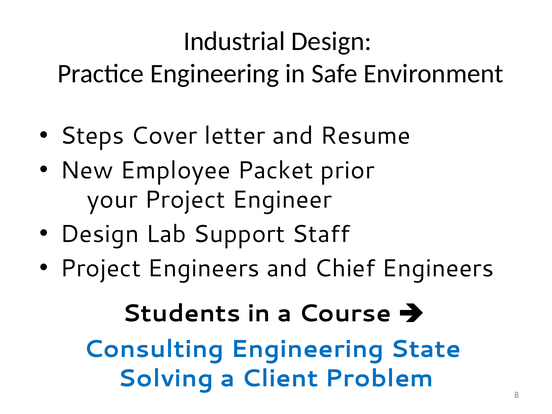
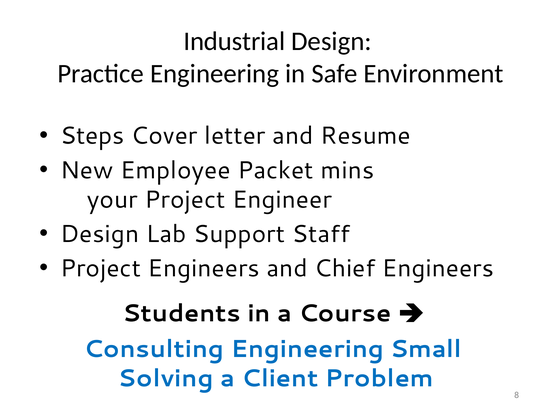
prior: prior -> mins
State: State -> Small
